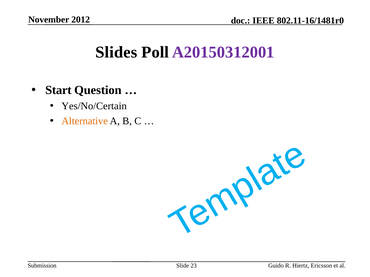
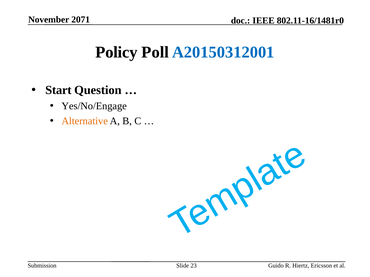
2012: 2012 -> 2071
Slides: Slides -> Policy
A20150312001 colour: purple -> blue
Yes/No/Certain: Yes/No/Certain -> Yes/No/Engage
